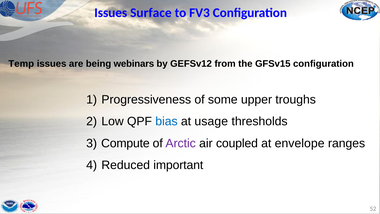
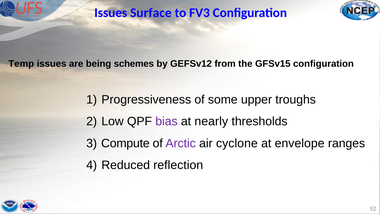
webinars: webinars -> schemes
bias colour: blue -> purple
usage: usage -> nearly
coupled: coupled -> cyclone
important: important -> reflection
